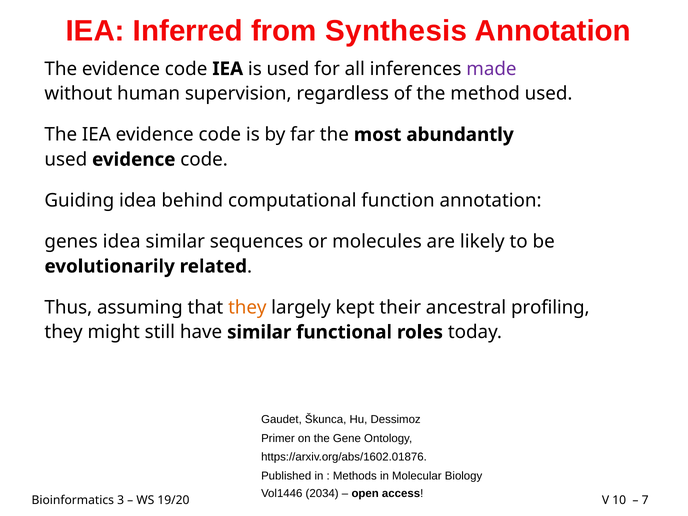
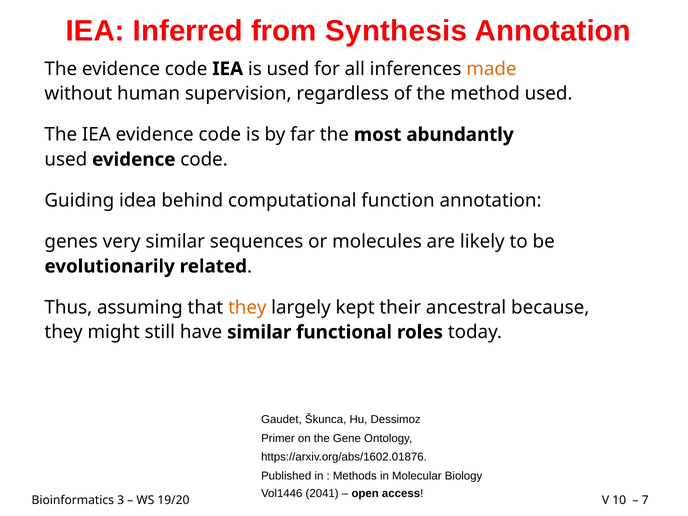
made colour: purple -> orange
genes idea: idea -> very
profiling: profiling -> because
2034: 2034 -> 2041
